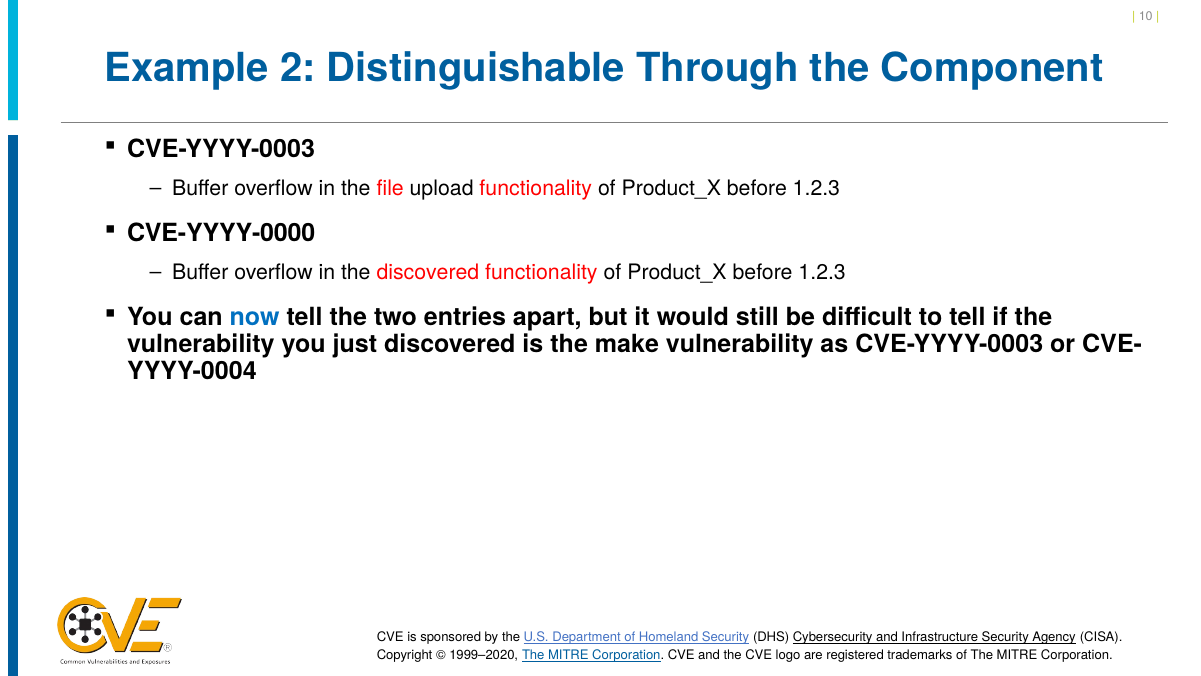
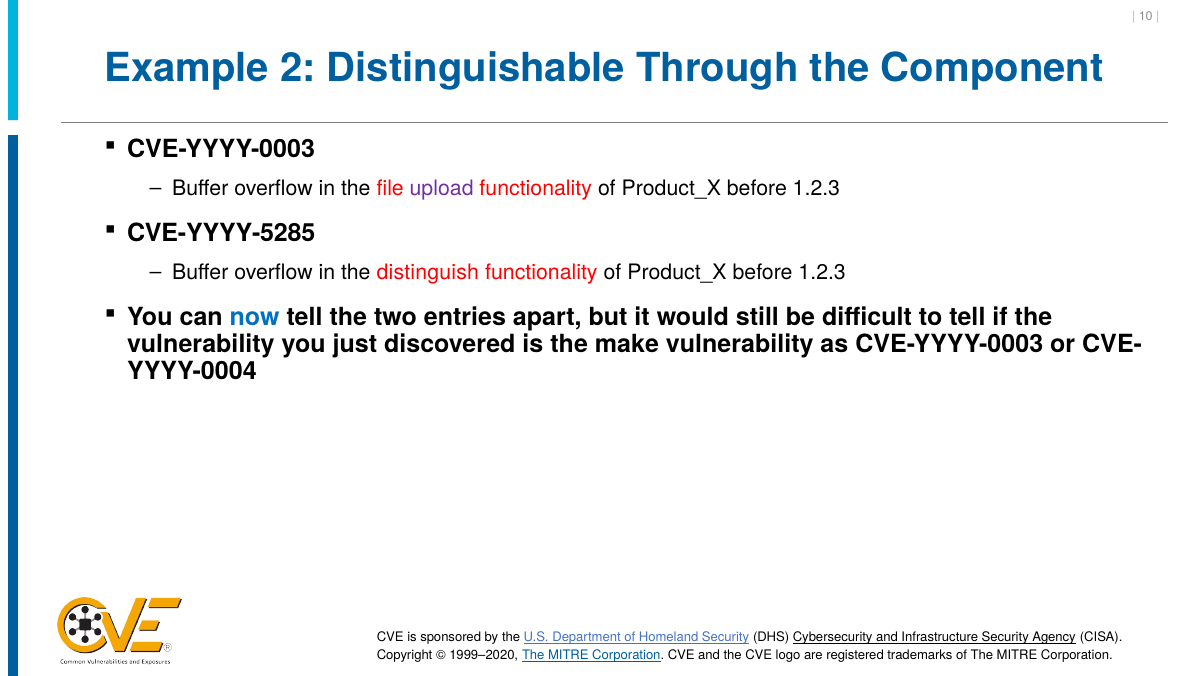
upload colour: black -> purple
CVE-YYYY-0000: CVE-YYYY-0000 -> CVE-YYYY-5285
the discovered: discovered -> distinguish
